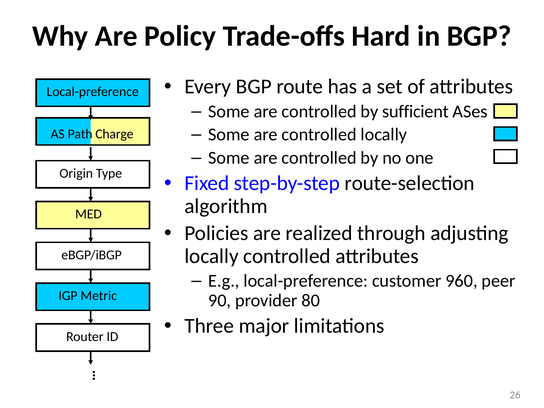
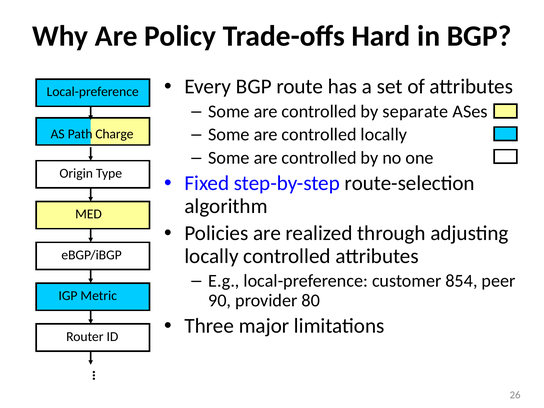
sufficient: sufficient -> separate
960: 960 -> 854
